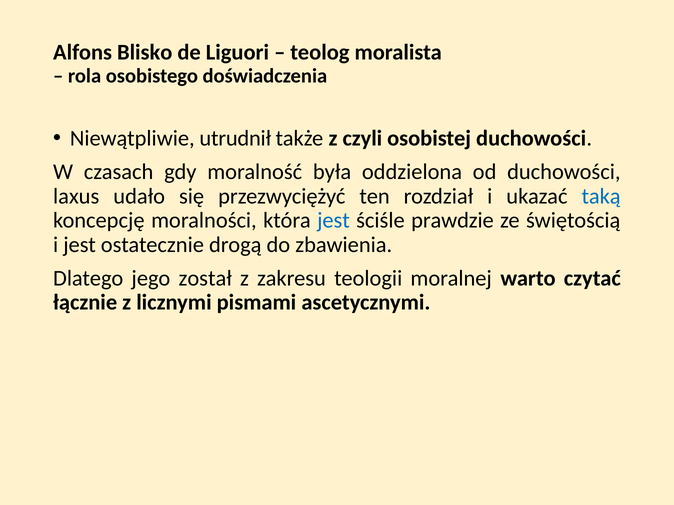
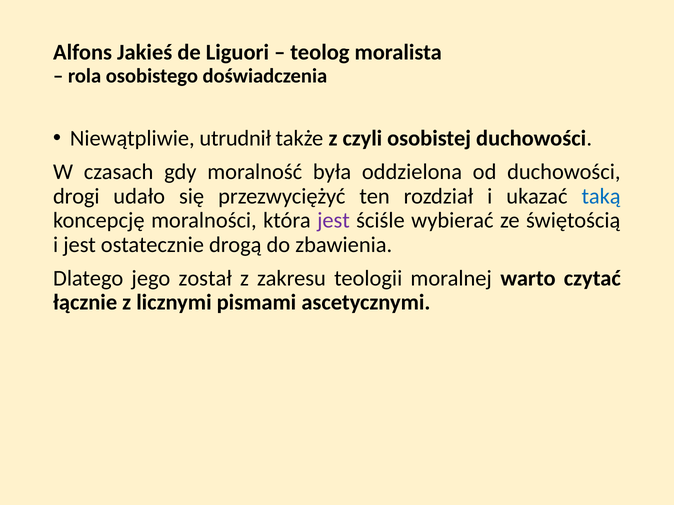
Blisko: Blisko -> Jakieś
laxus: laxus -> drogi
jest at (333, 221) colour: blue -> purple
prawdzie: prawdzie -> wybierać
